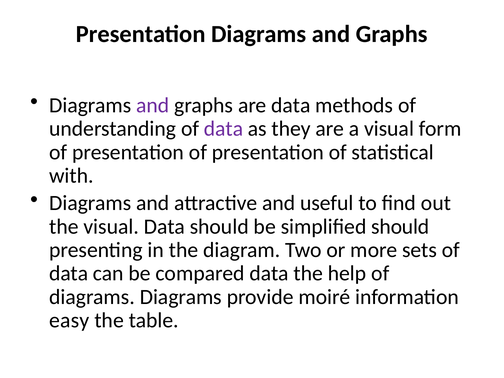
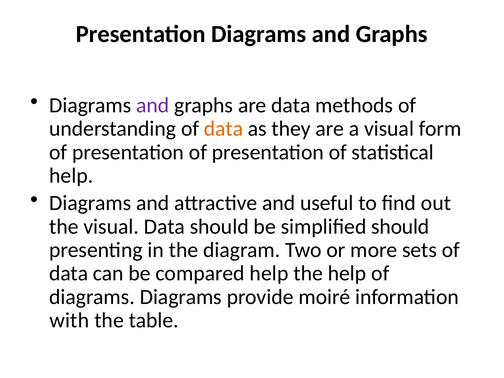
data at (224, 129) colour: purple -> orange
with at (71, 176): with -> help
compared data: data -> help
easy: easy -> with
